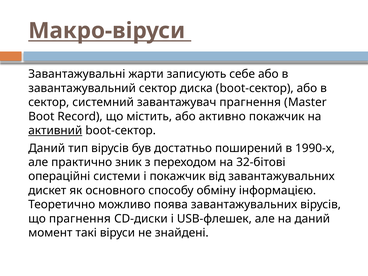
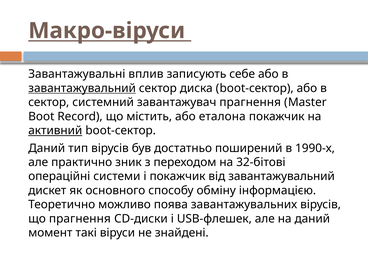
жарти: жарти -> вплив
завантажувальний at (82, 88) underline: none -> present
активно: активно -> еталона
від завантажувальних: завантажувальних -> завантажувальний
